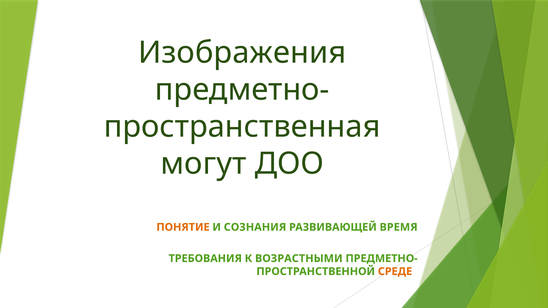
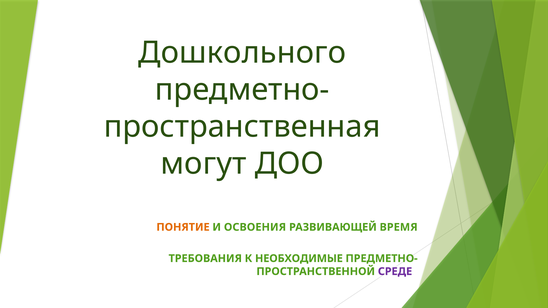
Изображения: Изображения -> Дошкольного
СОЗНАНИЯ: СОЗНАНИЯ -> ОСВОЕНИЯ
ВОЗРАСТНЫМИ: ВОЗРАСТНЫМИ -> НЕОБХОДИМЫЕ
СРЕДЕ colour: orange -> purple
